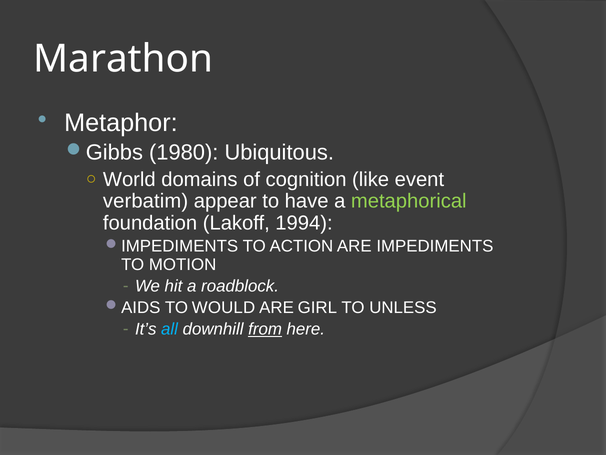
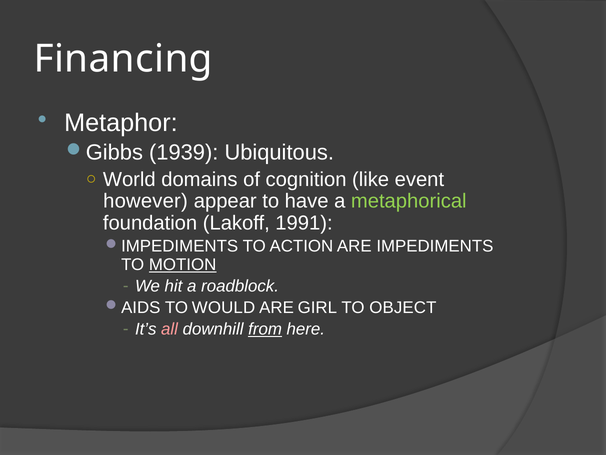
Marathon: Marathon -> Financing
1980: 1980 -> 1939
verbatim: verbatim -> however
1994: 1994 -> 1991
MOTION underline: none -> present
UNLESS: UNLESS -> OBJECT
all colour: light blue -> pink
